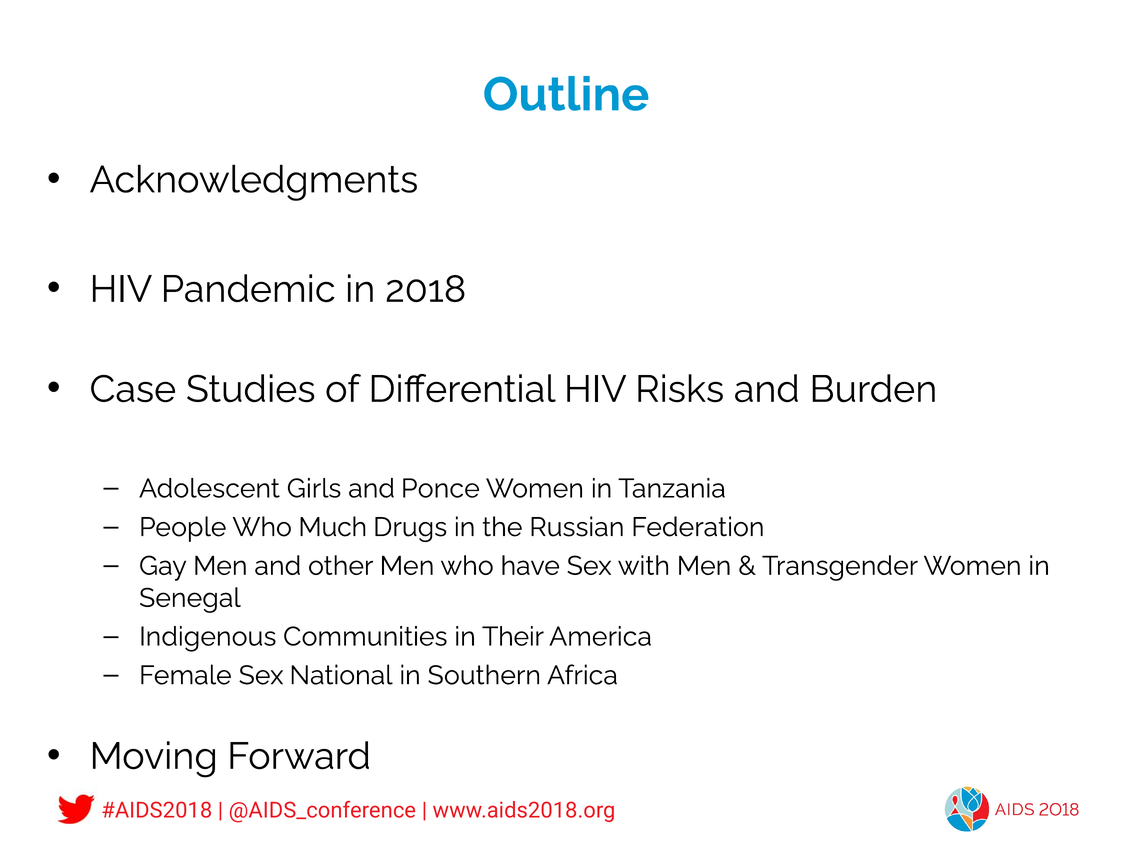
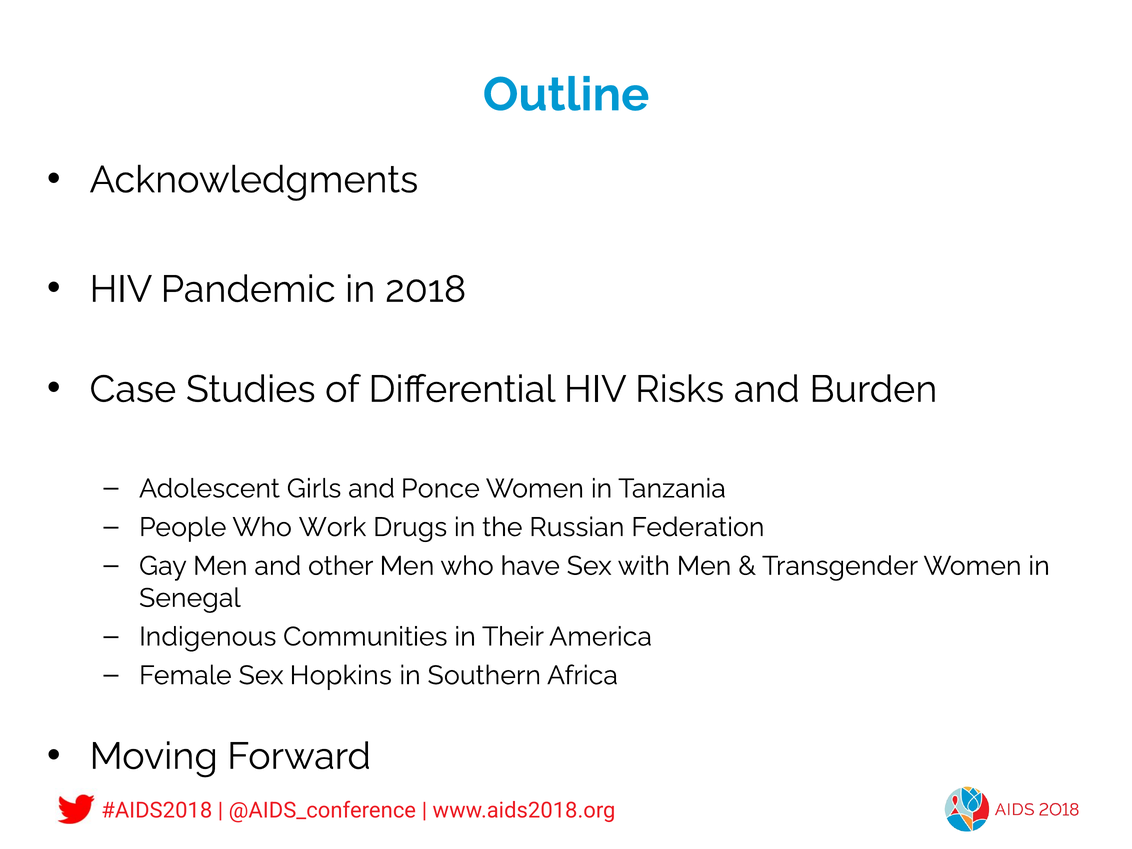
Much: Much -> Work
National: National -> Hopkins
